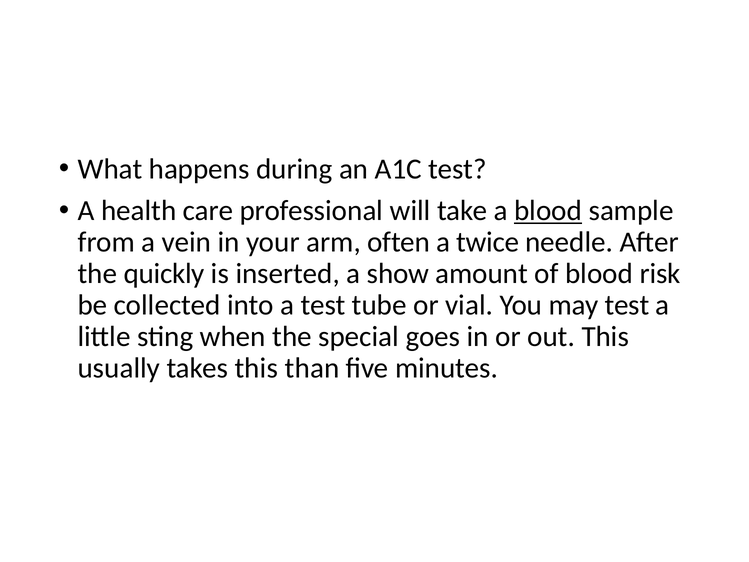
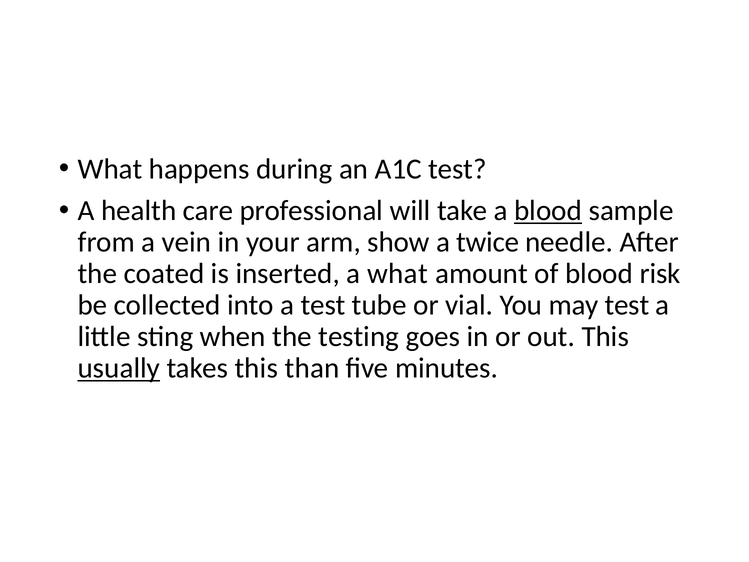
often: often -> show
quickly: quickly -> coated
a show: show -> what
special: special -> testing
usually underline: none -> present
